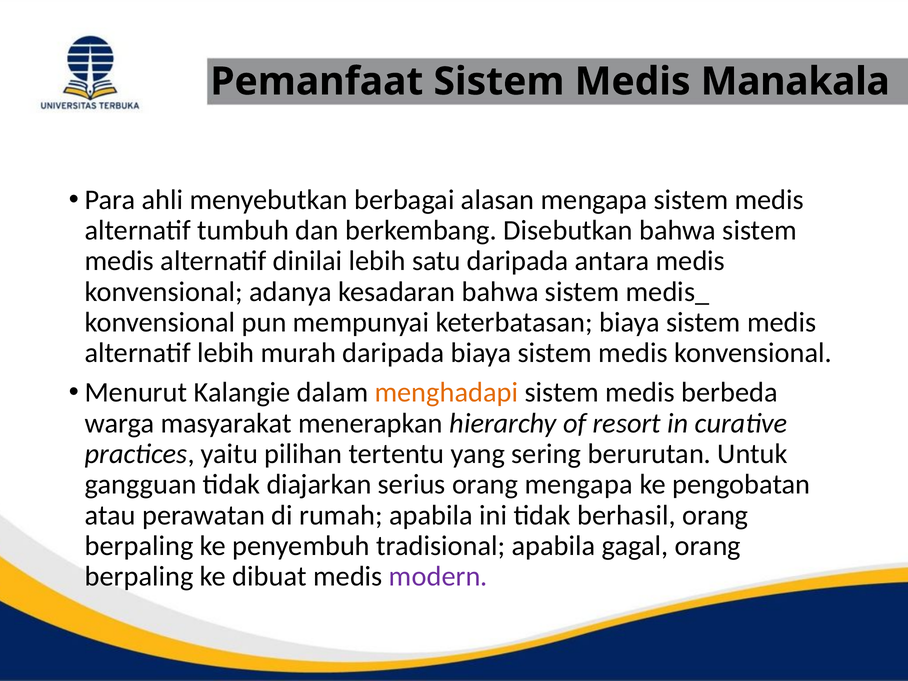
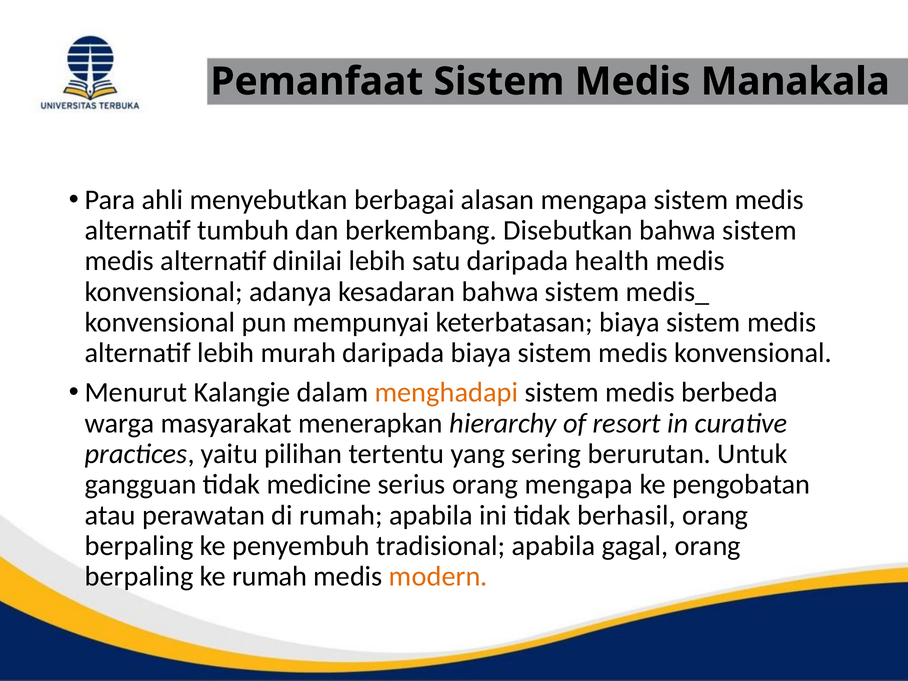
antara: antara -> health
diajarkan: diajarkan -> medicine
ke dibuat: dibuat -> rumah
modern colour: purple -> orange
